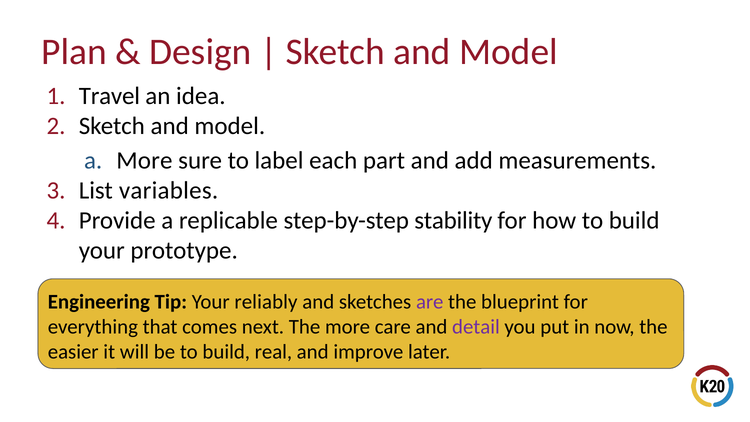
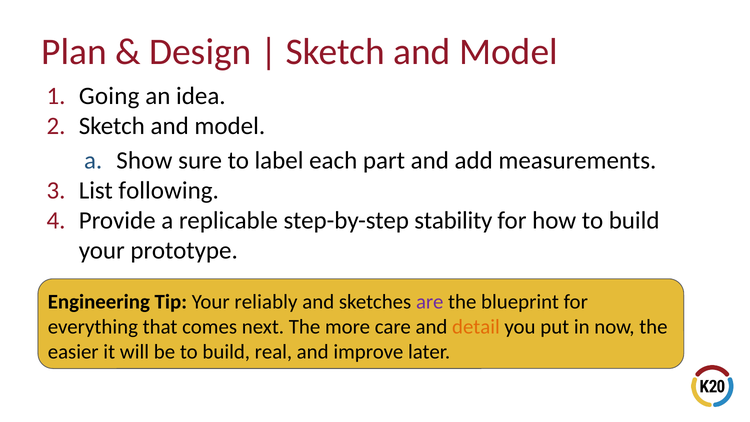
Travel: Travel -> Going
a More: More -> Show
variables: variables -> following
detail colour: purple -> orange
